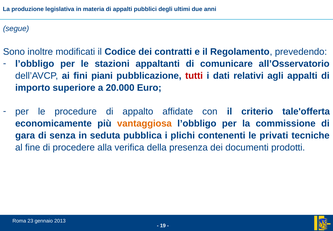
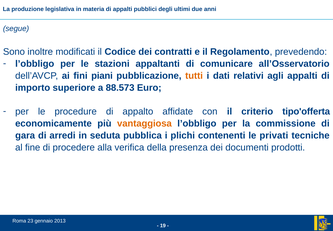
tutti colour: red -> orange
20.000: 20.000 -> 88.573
tale'offerta: tale'offerta -> tipo'offerta
senza: senza -> arredi
